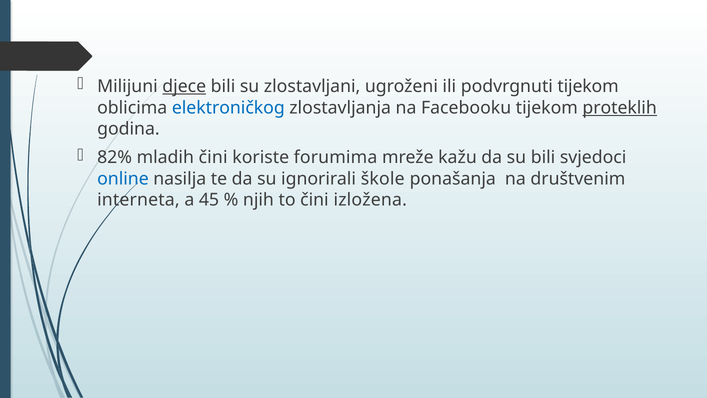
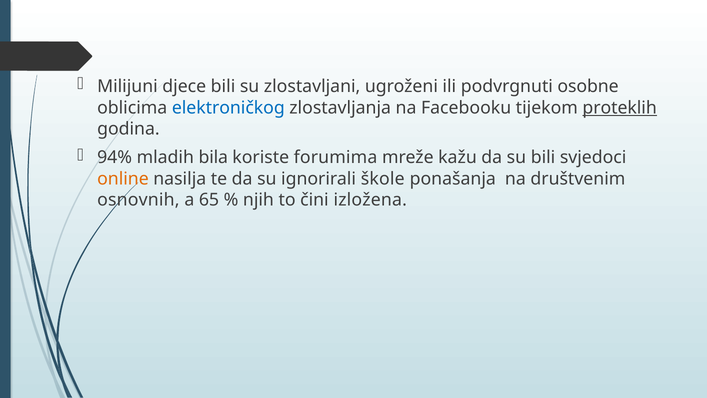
djece underline: present -> none
podvrgnuti tijekom: tijekom -> osobne
82%: 82% -> 94%
mladih čini: čini -> bila
online colour: blue -> orange
interneta: interneta -> osnovnih
45: 45 -> 65
